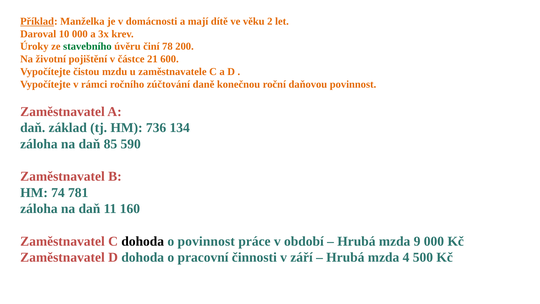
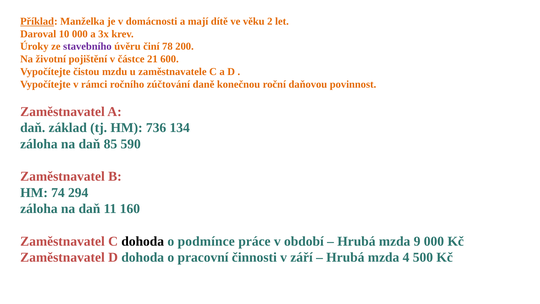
stavebního colour: green -> purple
781: 781 -> 294
o povinnost: povinnost -> podmínce
